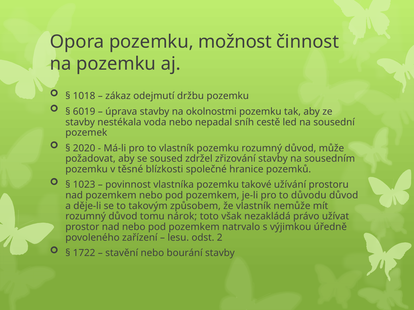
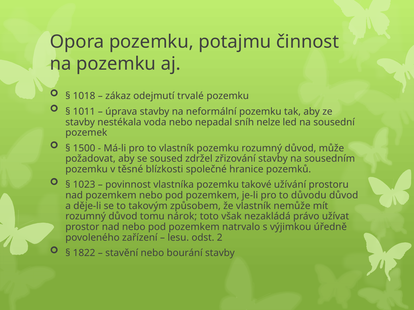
možnost: možnost -> potajmu
držbu: držbu -> trvalé
6019: 6019 -> 1011
okolnostmi: okolnostmi -> neformální
cestě: cestě -> nelze
2020: 2020 -> 1500
1722: 1722 -> 1822
